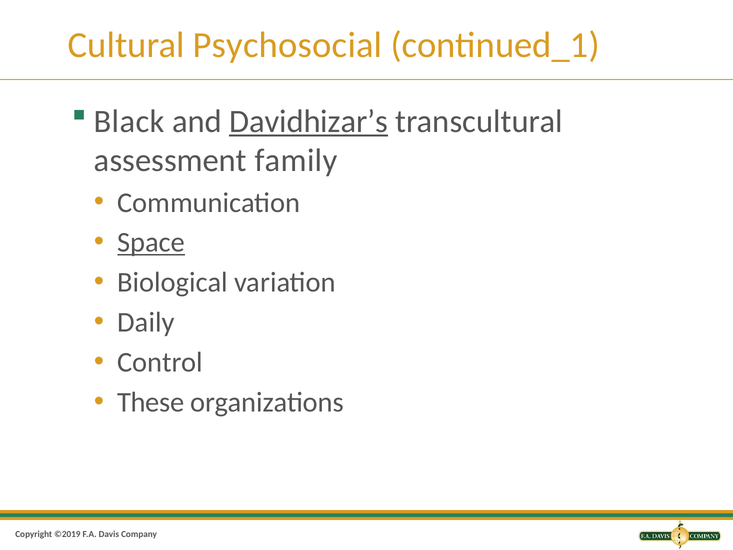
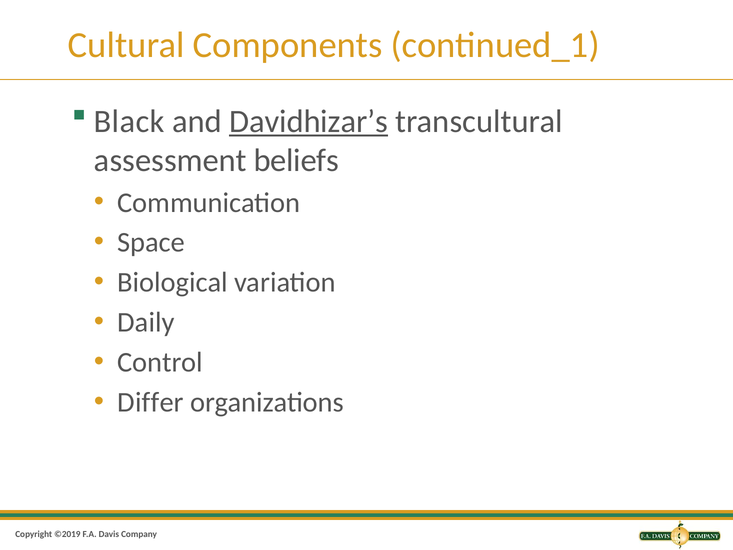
Psychosocial: Psychosocial -> Components
family: family -> beliefs
Space underline: present -> none
These: These -> Differ
